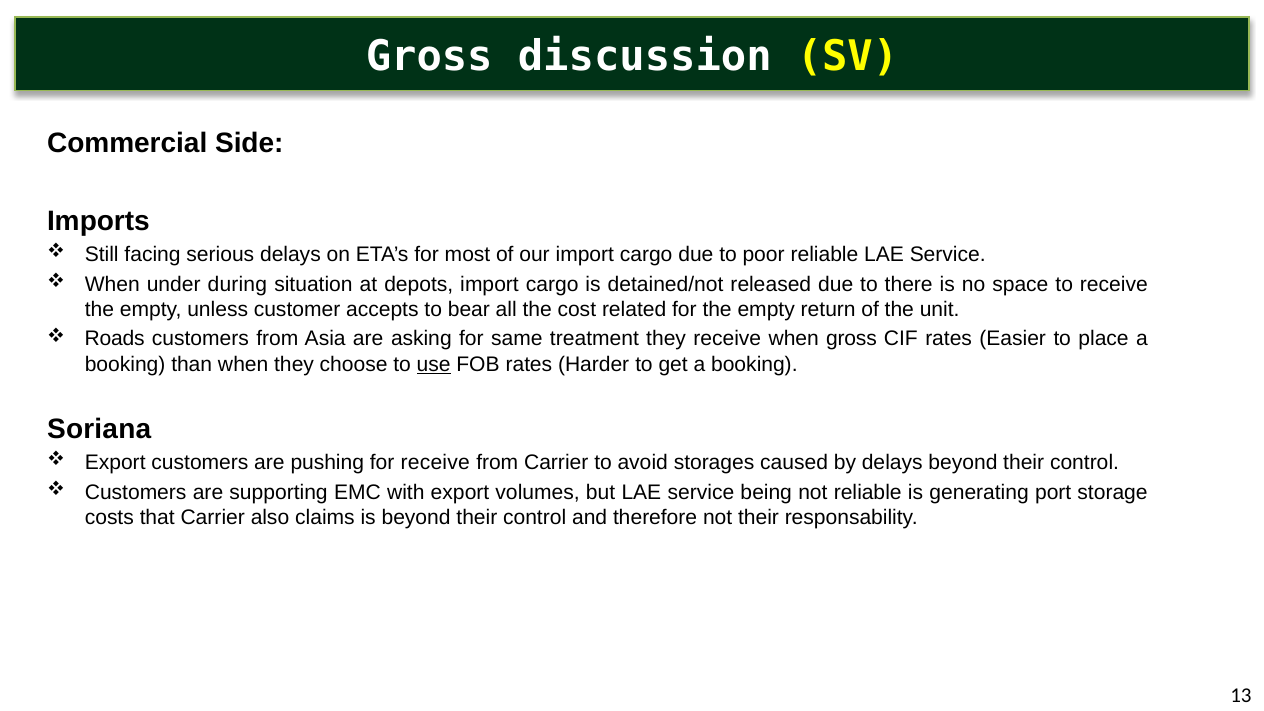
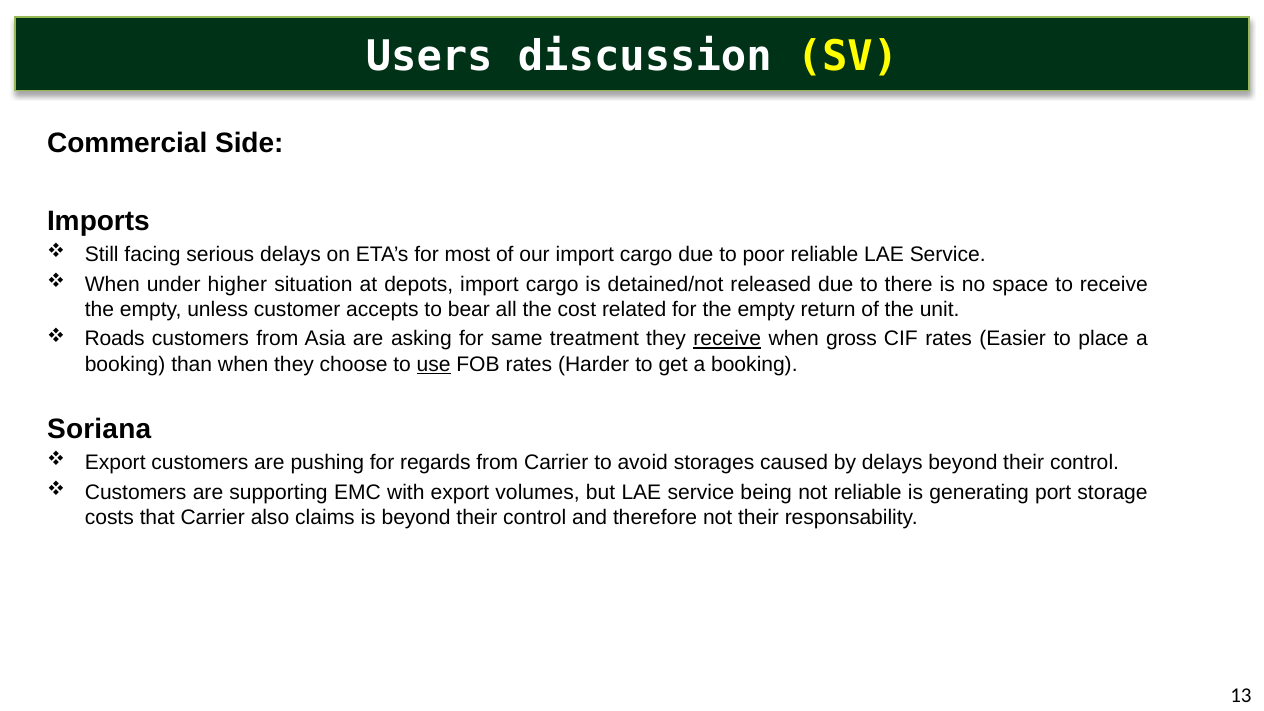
Gross at (429, 57): Gross -> Users
during: during -> higher
receive at (727, 339) underline: none -> present
for receive: receive -> regards
